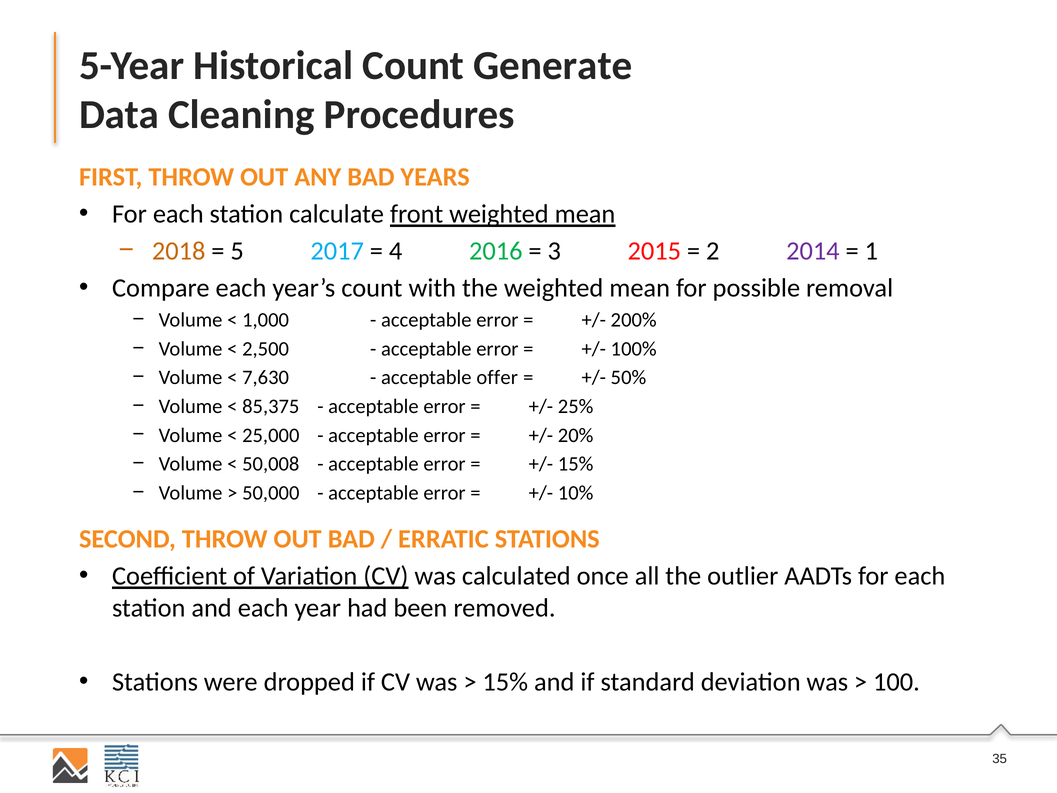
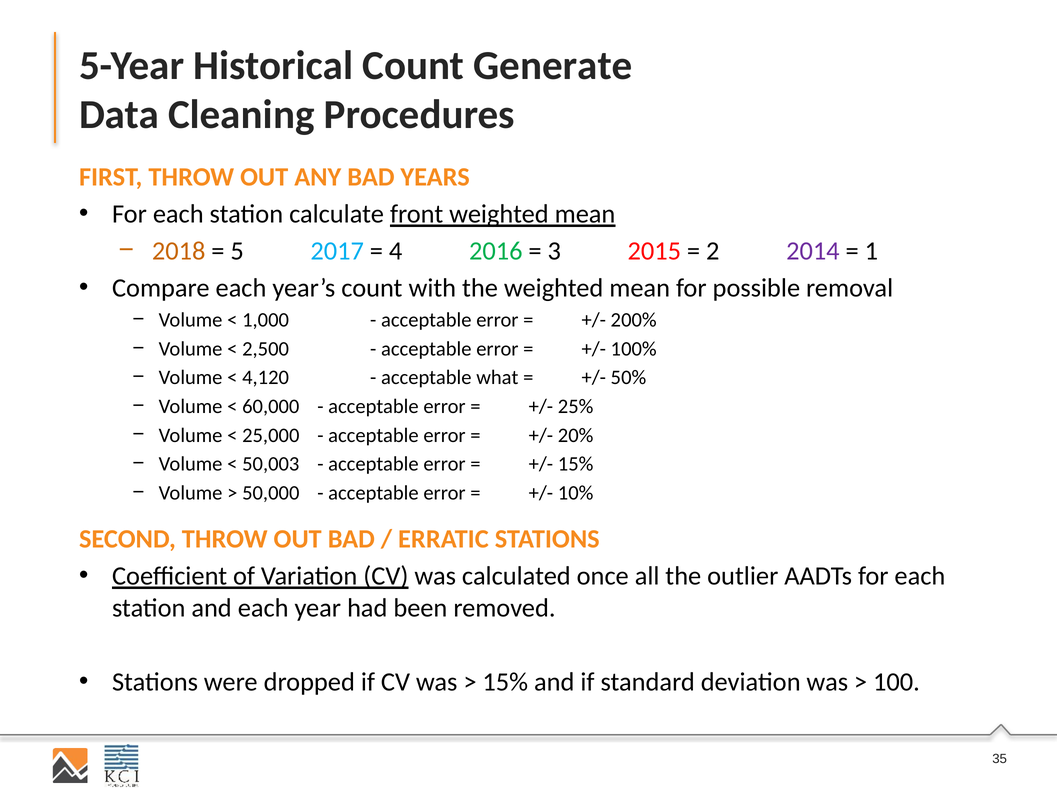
7,630: 7,630 -> 4,120
offer: offer -> what
85,375: 85,375 -> 60,000
50,008: 50,008 -> 50,003
